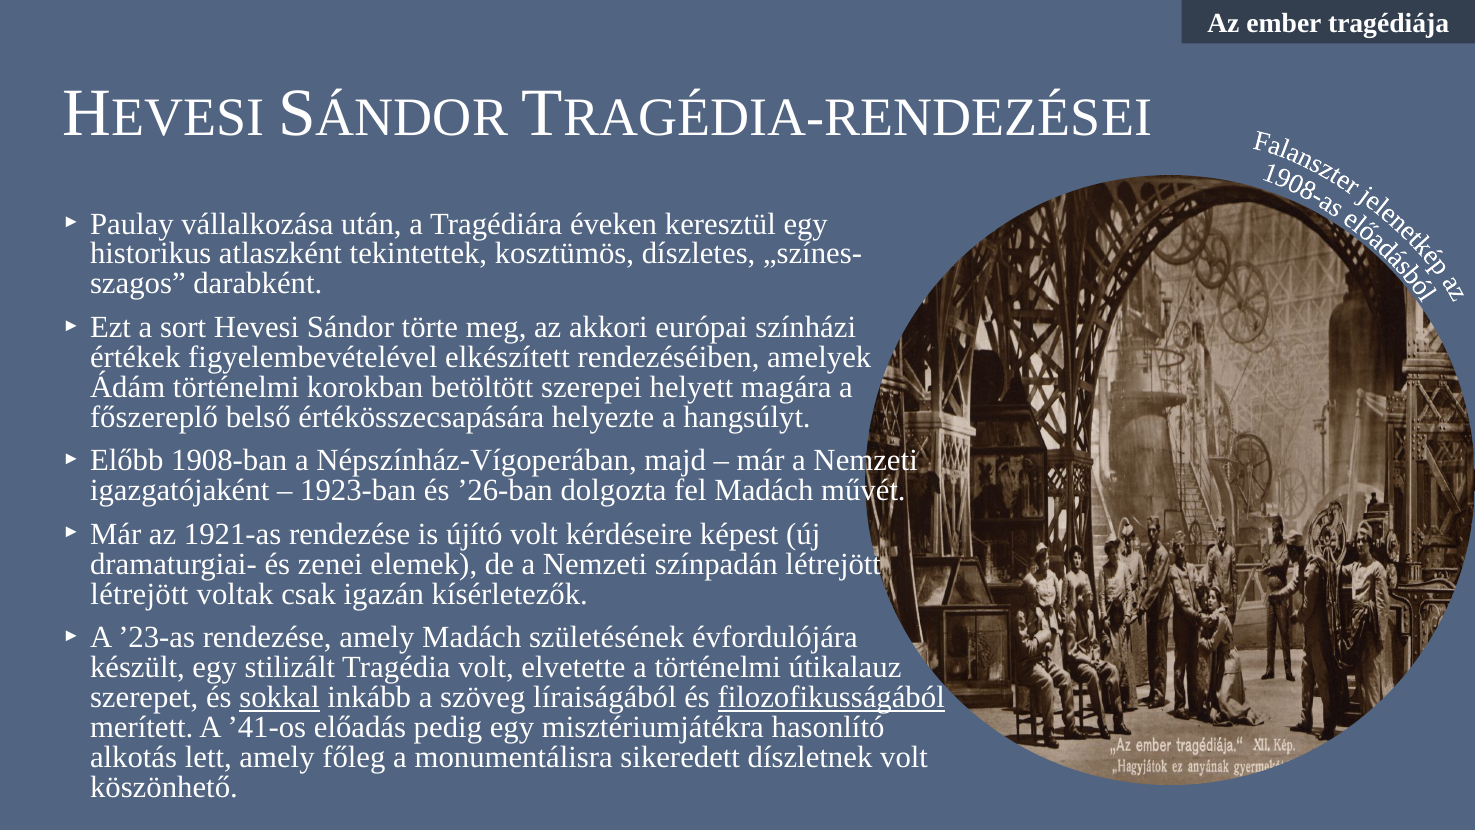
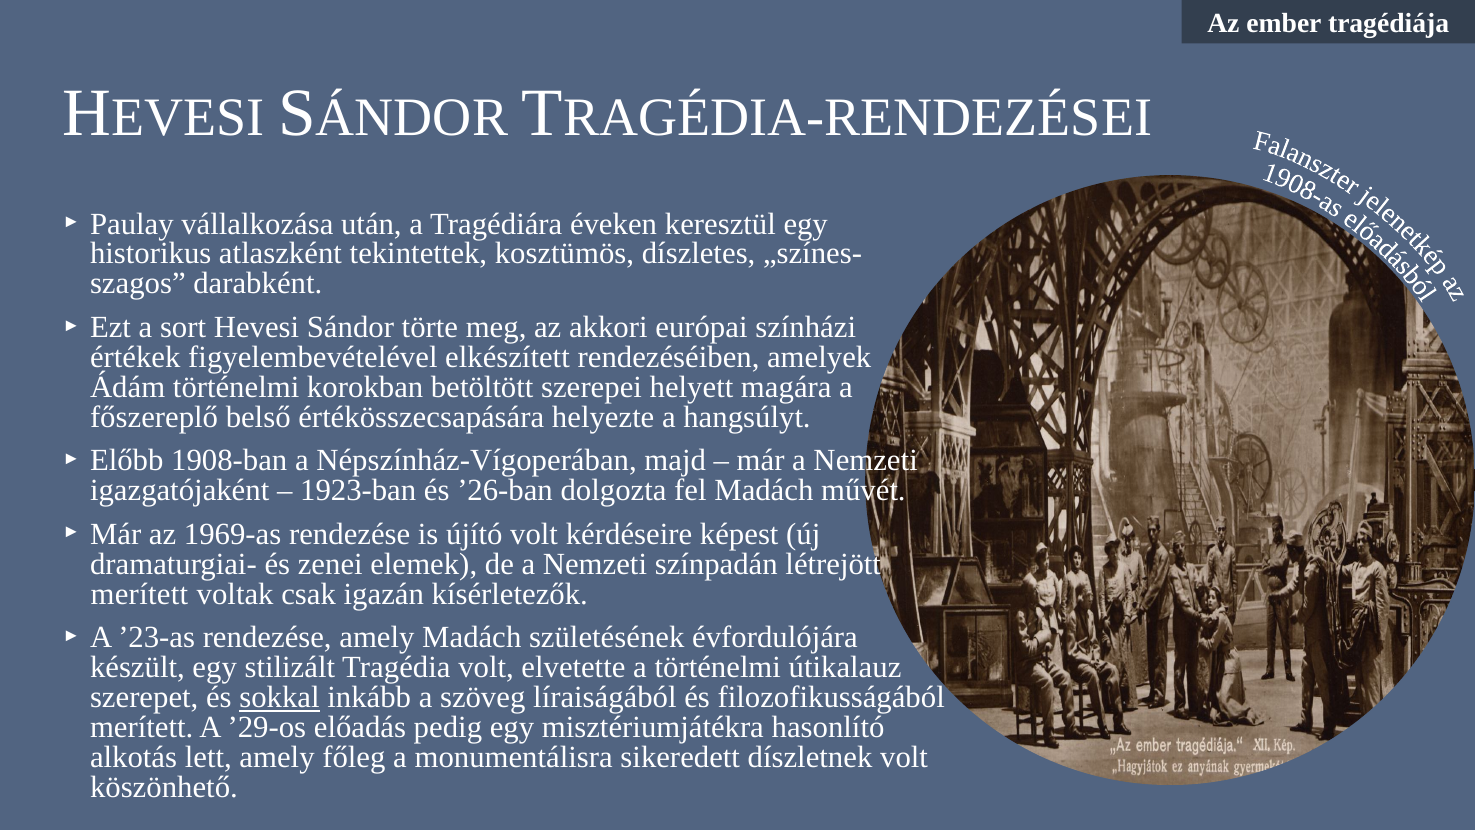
1921-as: 1921-as -> 1969-as
létrejött at (139, 594): létrejött -> merített
filozofikusságából underline: present -> none
’41-os: ’41-os -> ’29-os
